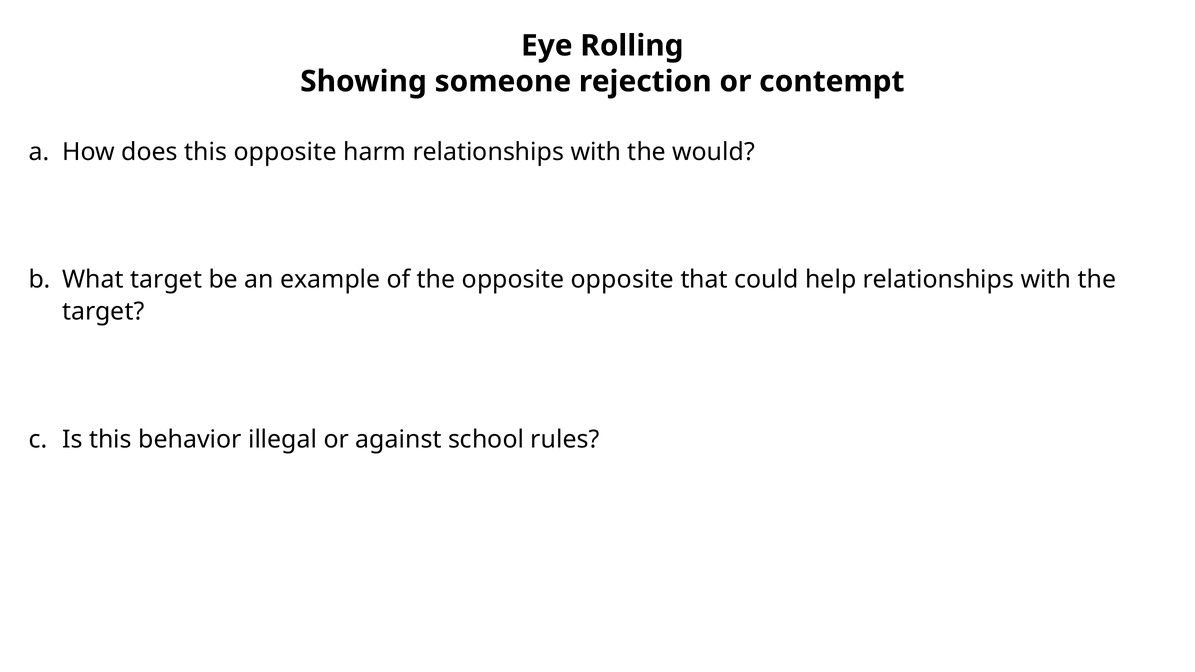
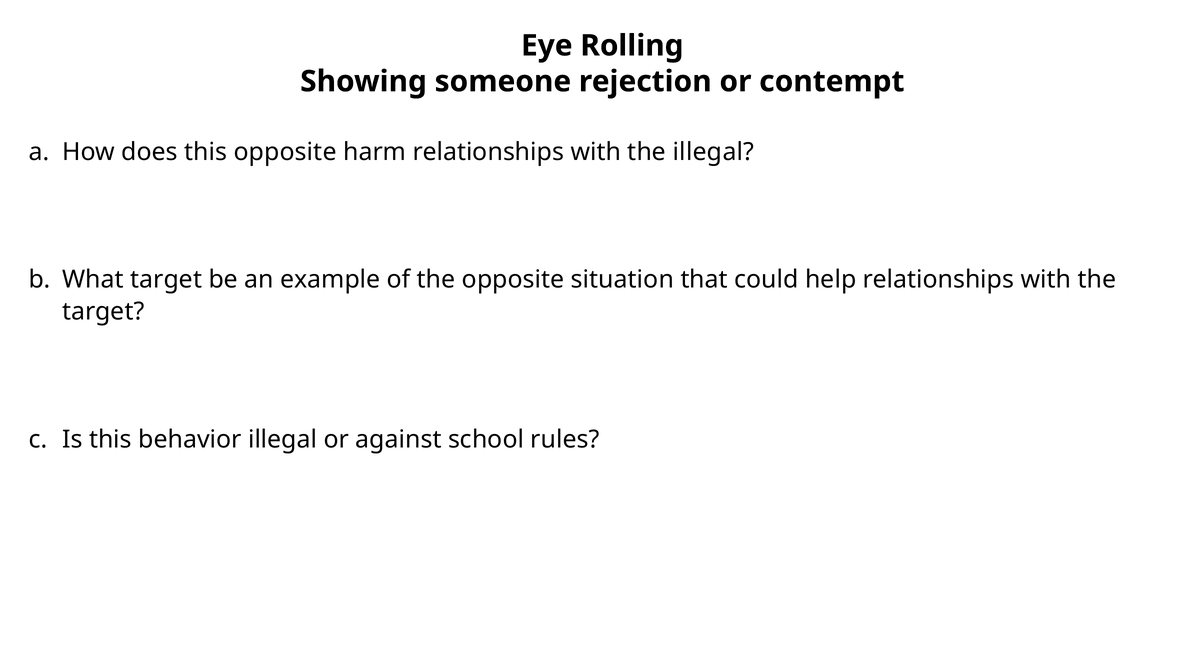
the would: would -> illegal
opposite opposite: opposite -> situation
